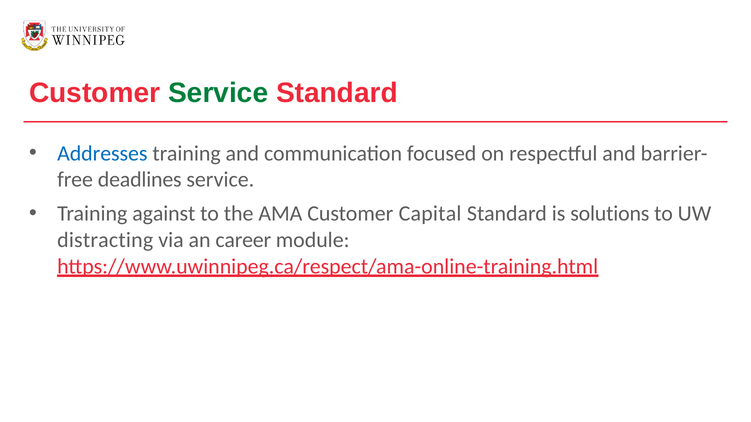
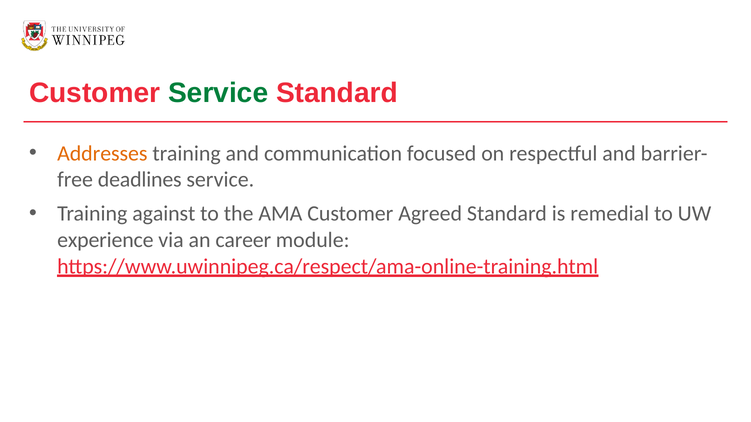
Addresses colour: blue -> orange
Capital: Capital -> Agreed
solutions: solutions -> remedial
distracting: distracting -> experience
